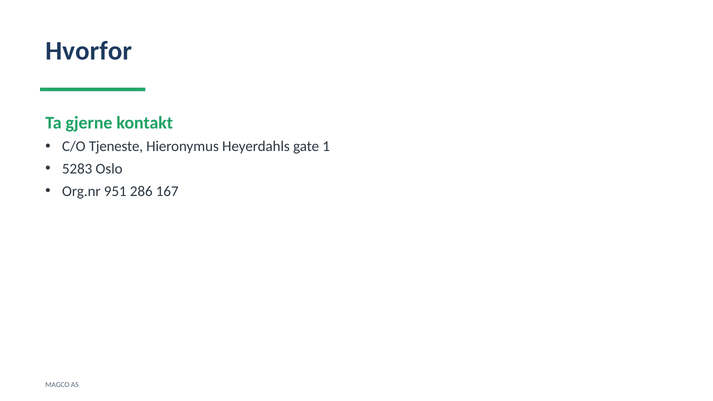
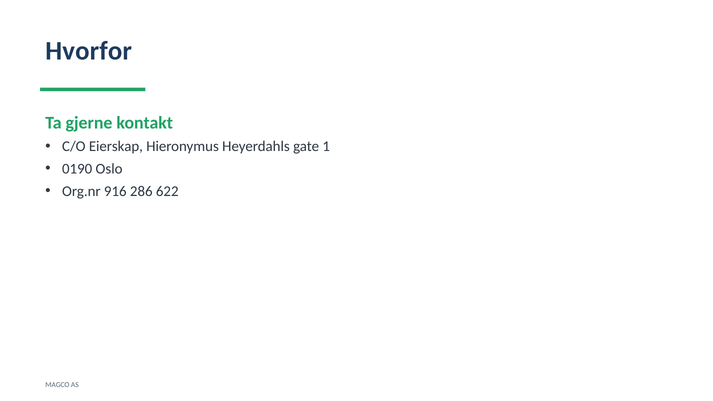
Tjeneste: Tjeneste -> Eierskap
5283: 5283 -> 0190
951: 951 -> 916
167: 167 -> 622
